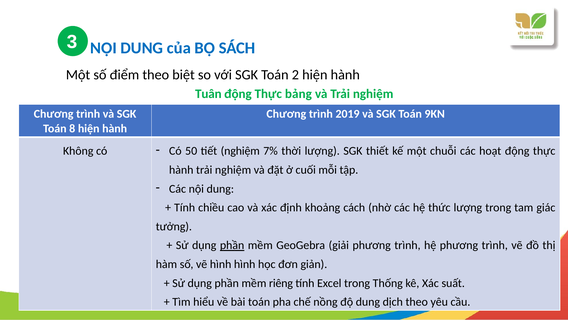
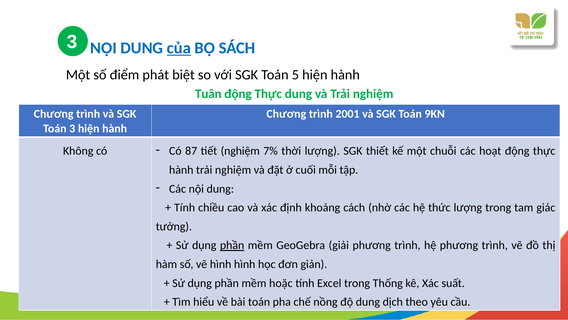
của underline: none -> present
điểm theo: theo -> phát
2: 2 -> 5
Thực bảng: bảng -> dung
2019: 2019 -> 2001
Toán 8: 8 -> 3
50: 50 -> 87
riêng: riêng -> hoặc
